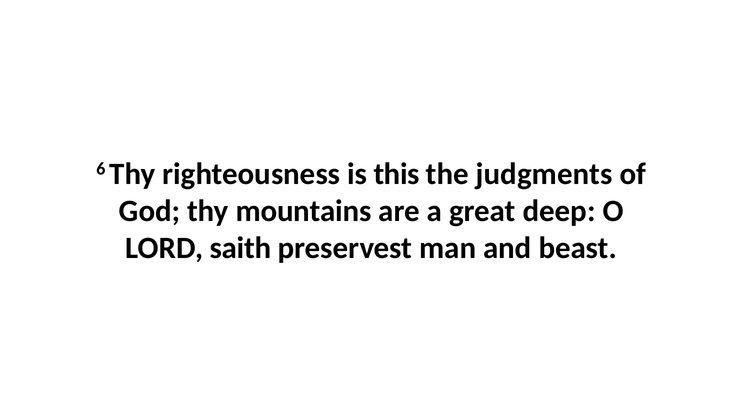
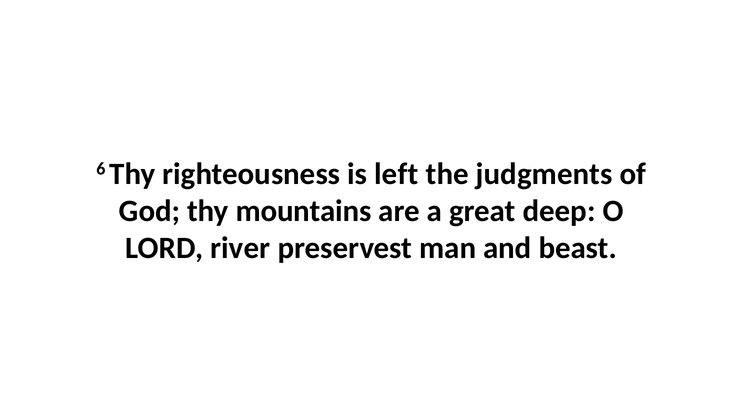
this: this -> left
saith: saith -> river
